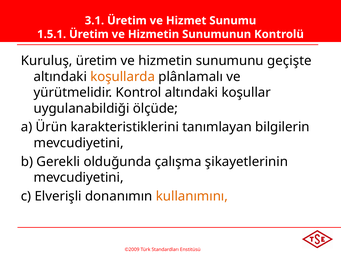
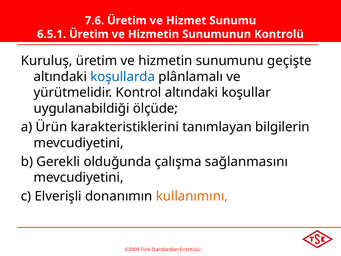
3.1: 3.1 -> 7.6
1.5.1: 1.5.1 -> 6.5.1
koşullarda colour: orange -> blue
şikayetlerinin: şikayetlerinin -> sağlanmasını
